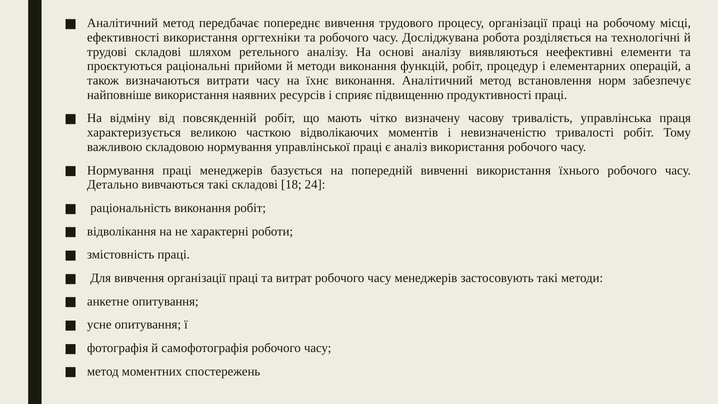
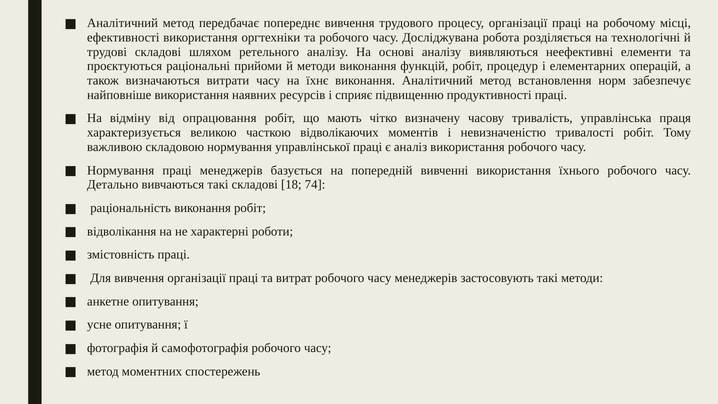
повсякденній: повсякденній -> опрацювання
24: 24 -> 74
